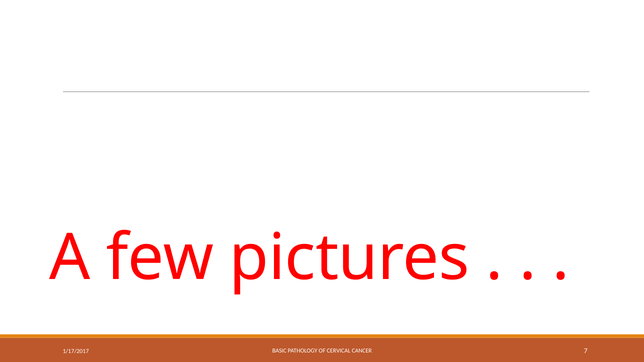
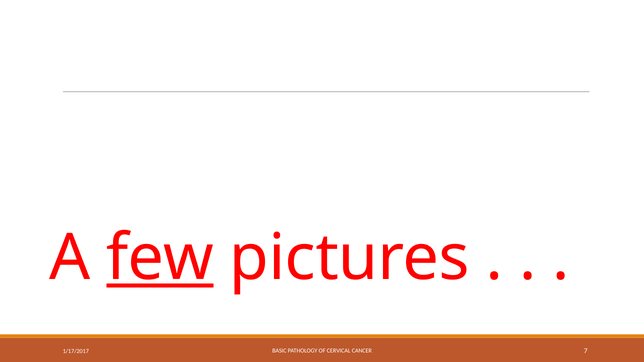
few underline: none -> present
